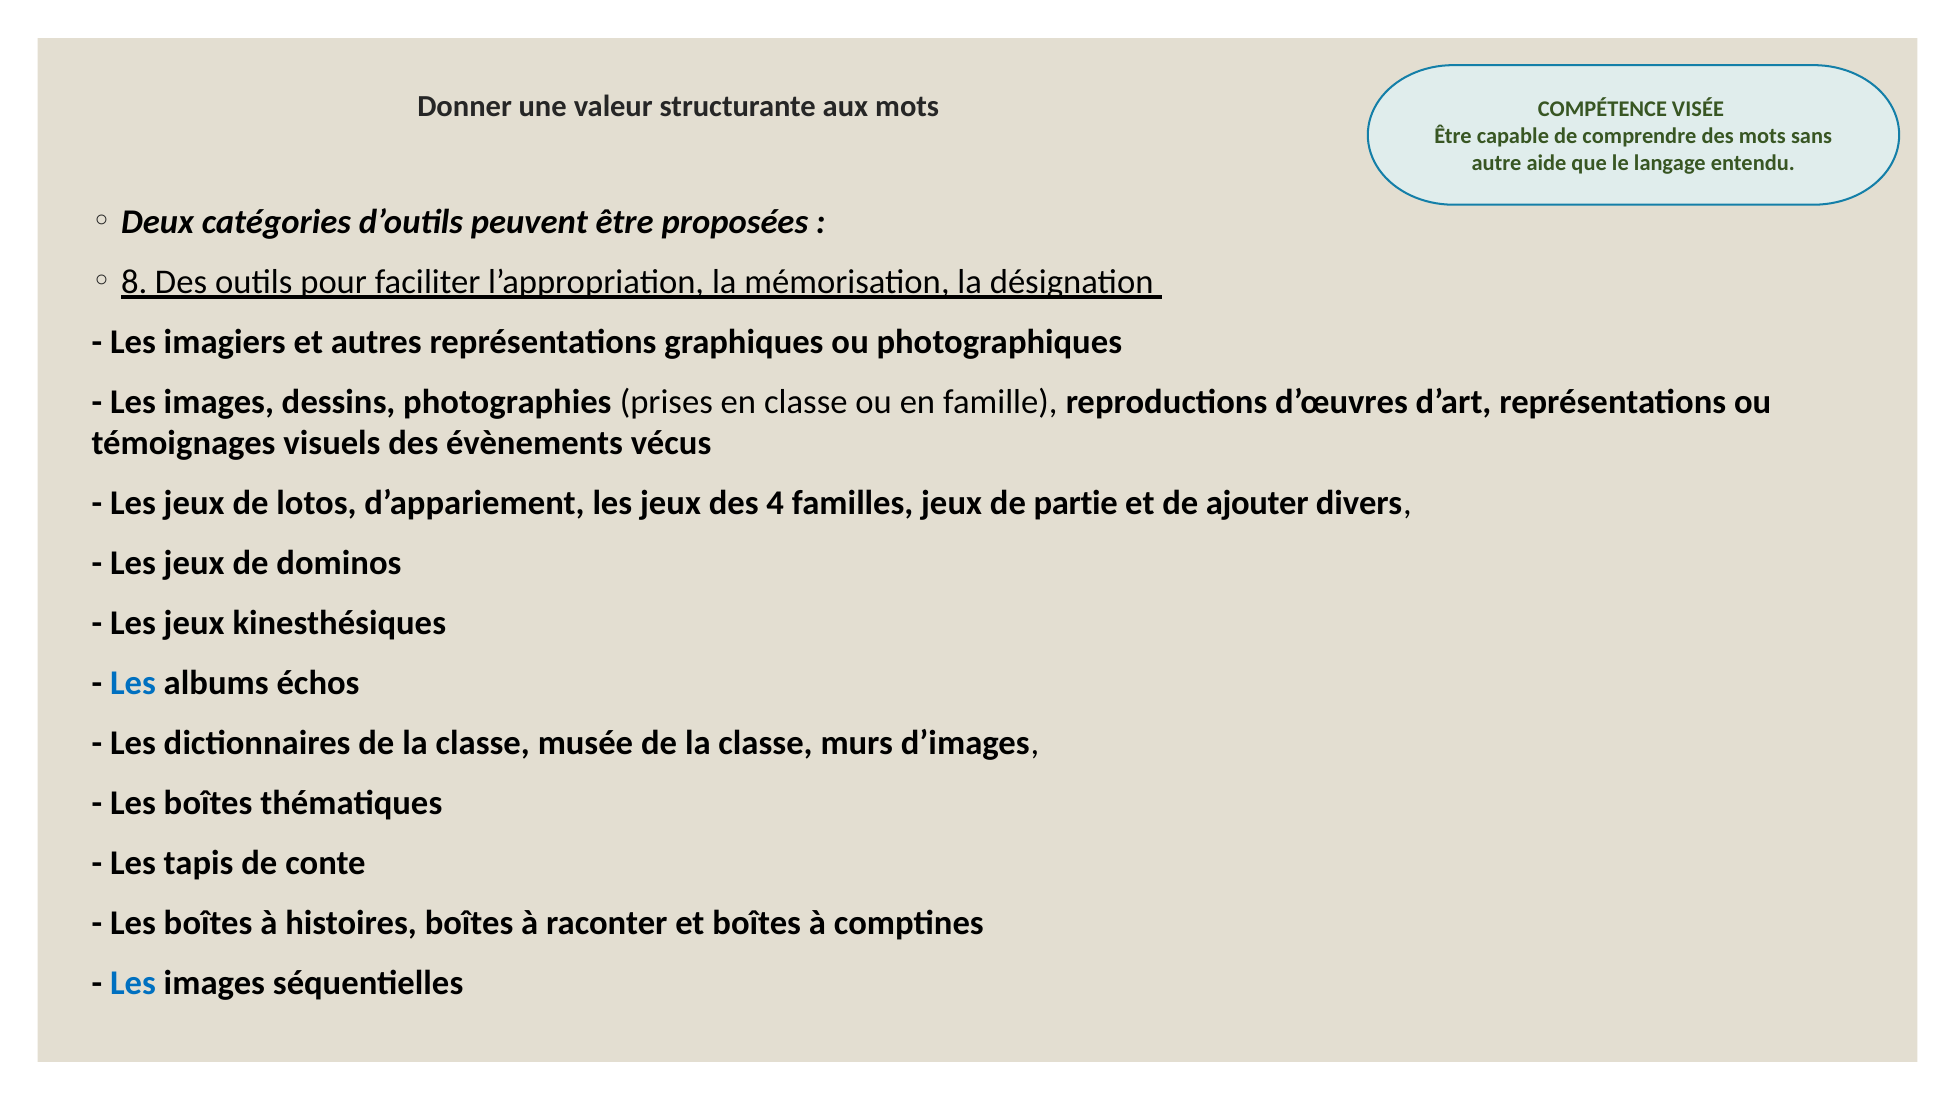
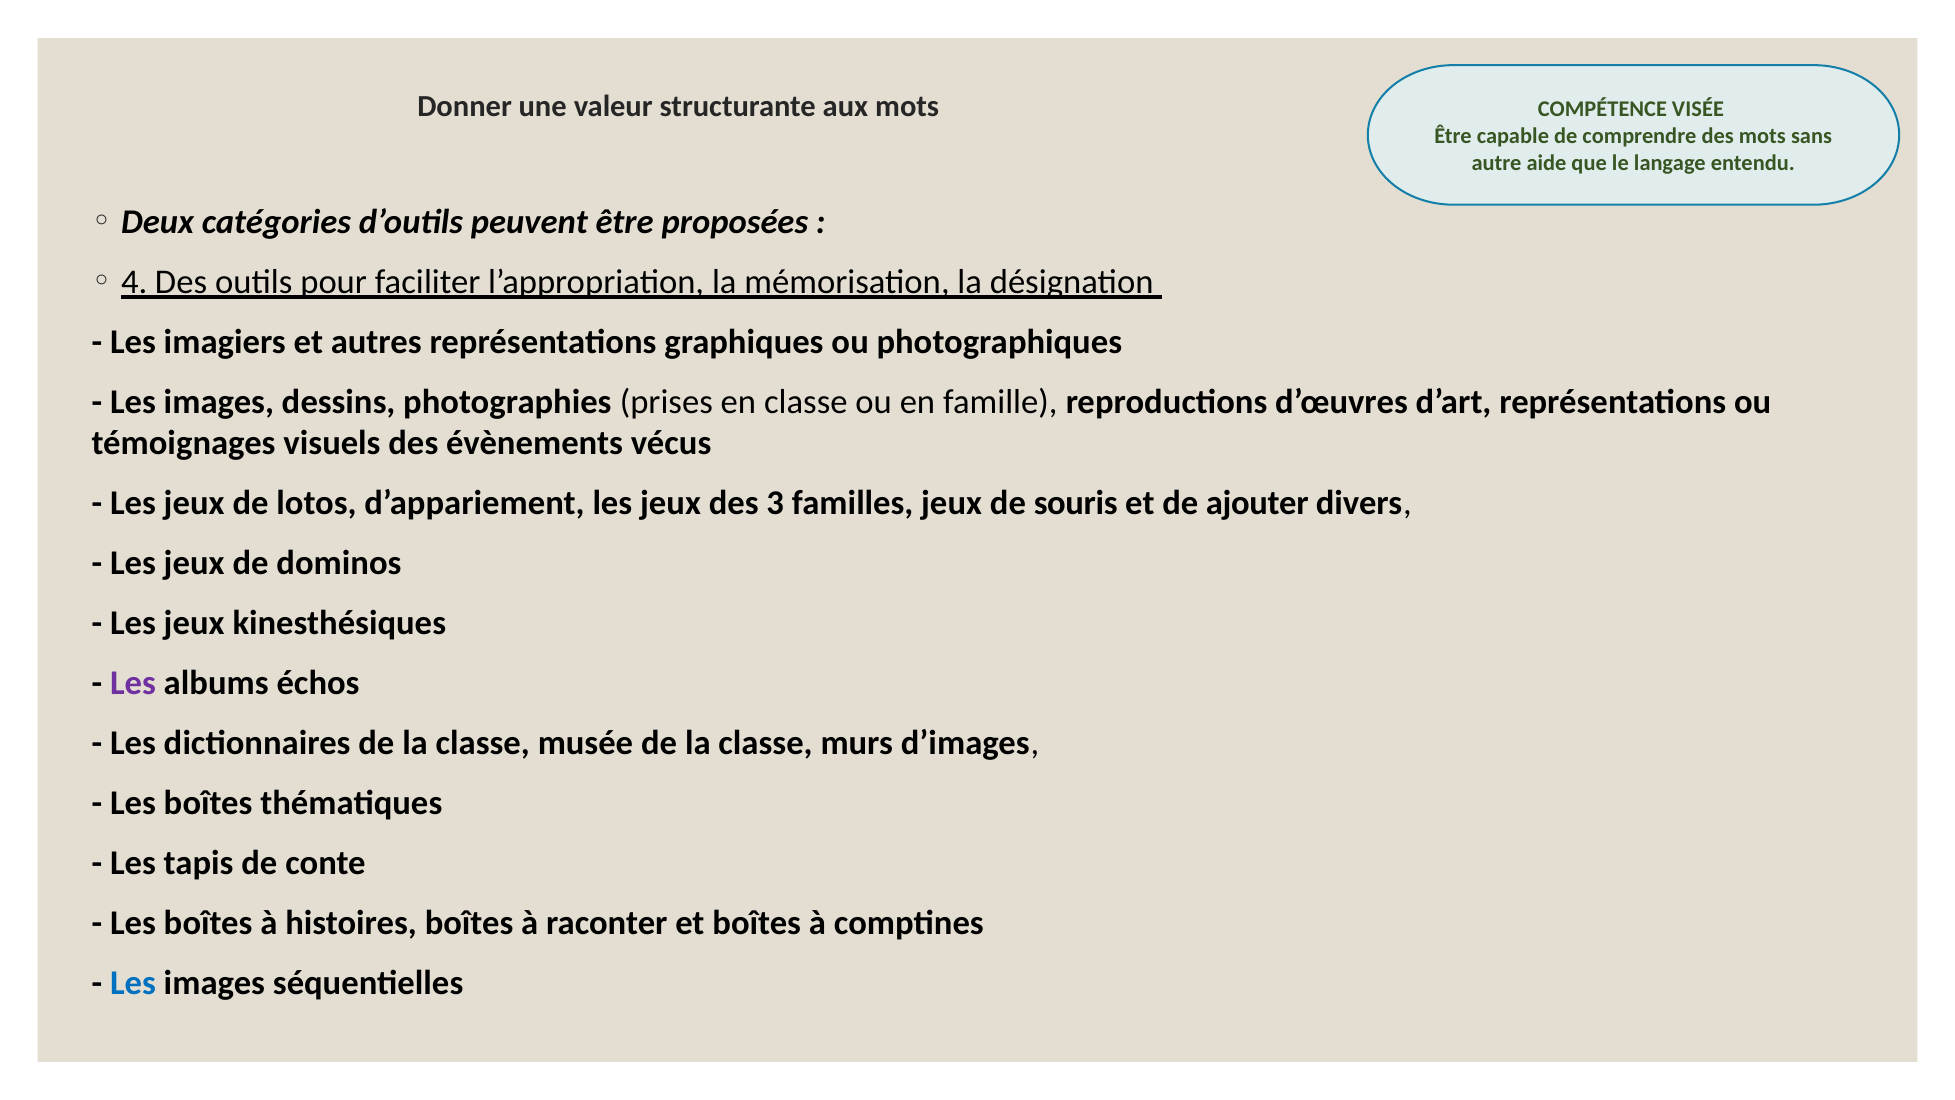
8: 8 -> 4
4: 4 -> 3
partie: partie -> souris
Les at (133, 683) colour: blue -> purple
